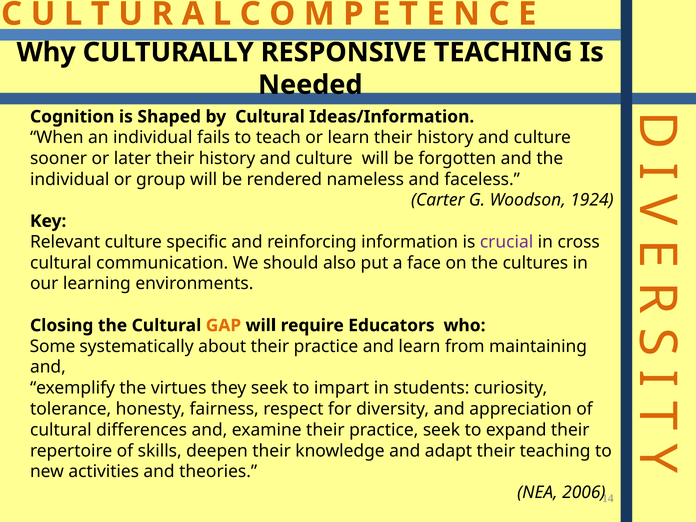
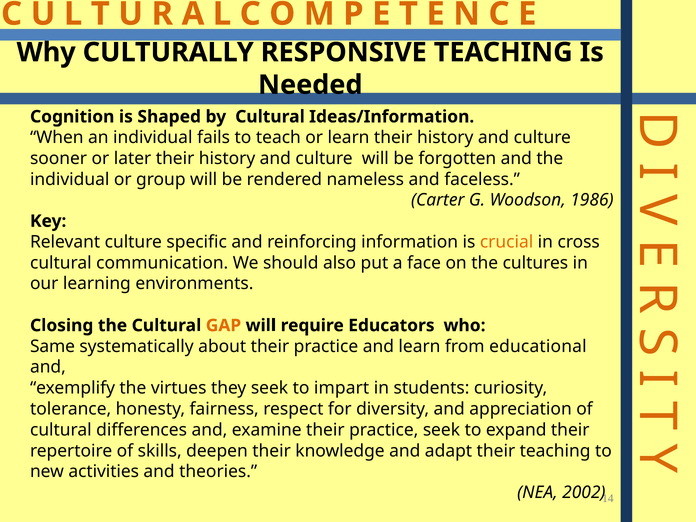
1924: 1924 -> 1986
crucial colour: purple -> orange
Some: Some -> Same
maintaining: maintaining -> educational
2006: 2006 -> 2002
